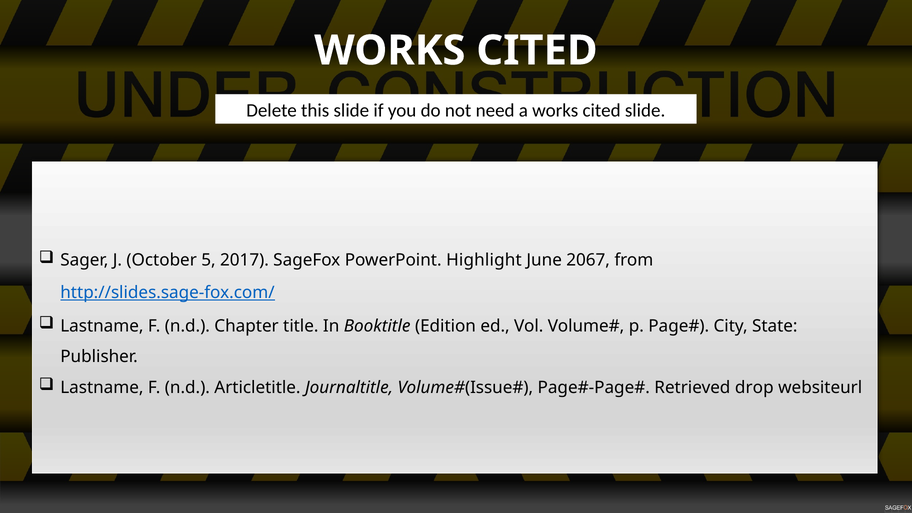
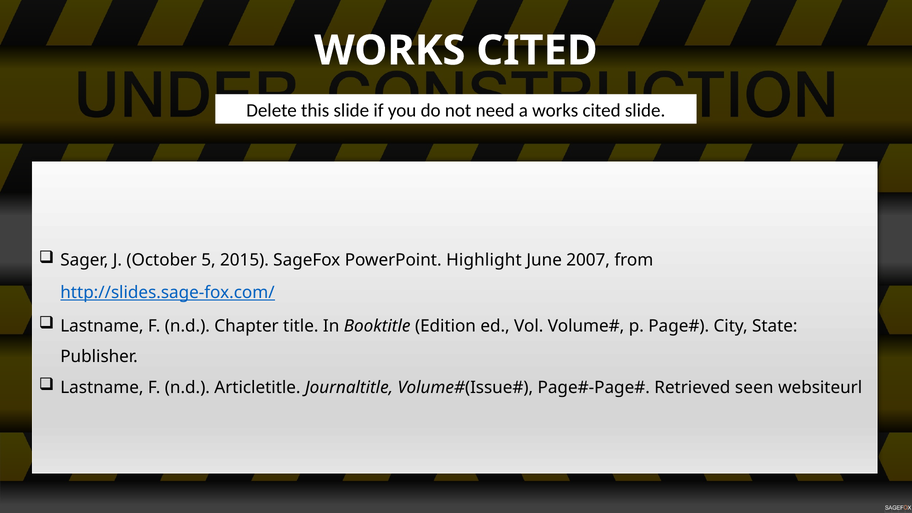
2017: 2017 -> 2015
2067: 2067 -> 2007
drop: drop -> seen
